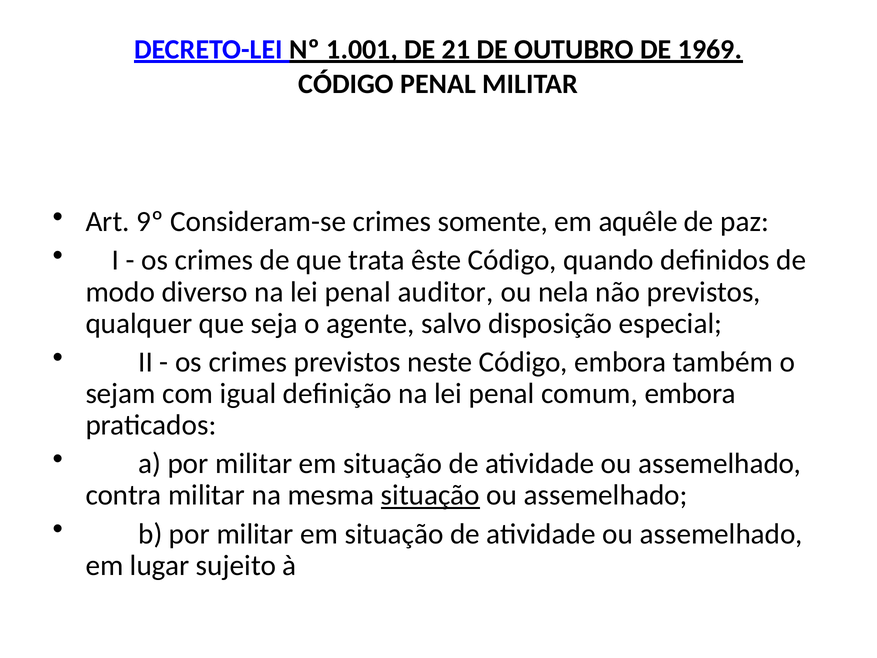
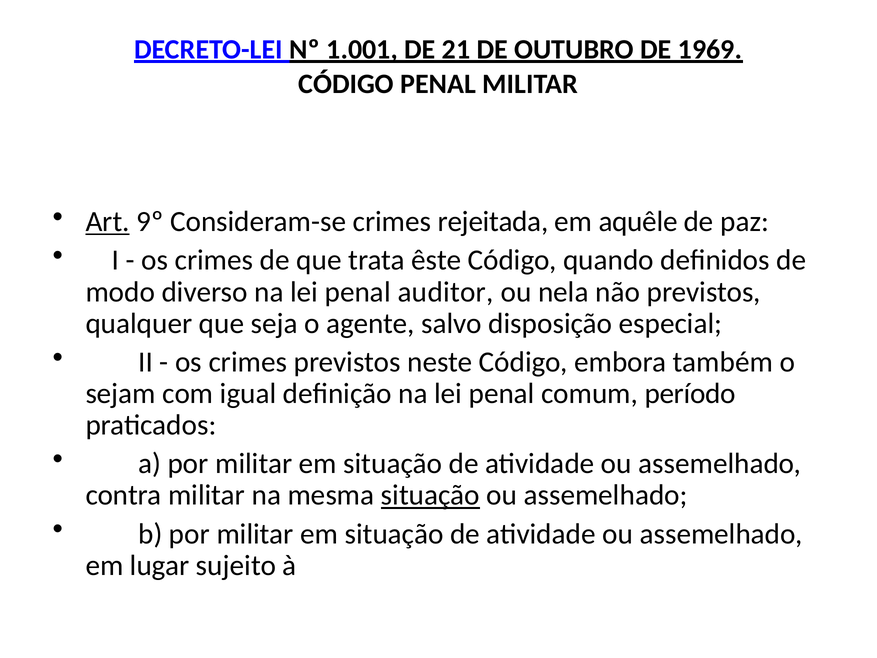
Art underline: none -> present
somente: somente -> rejeitada
comum embora: embora -> período
